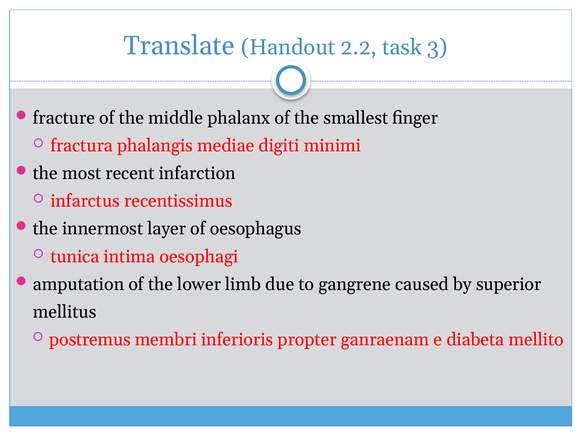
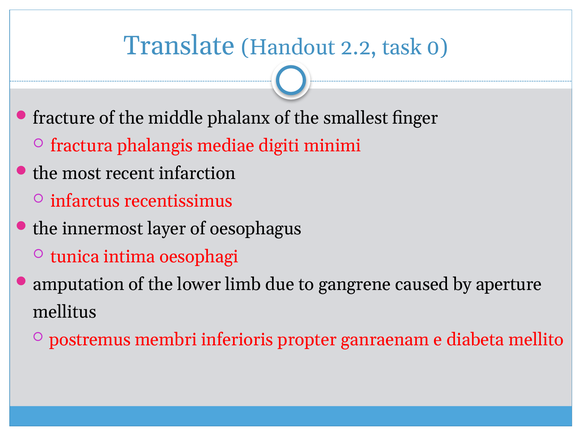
3: 3 -> 0
superior: superior -> aperture
